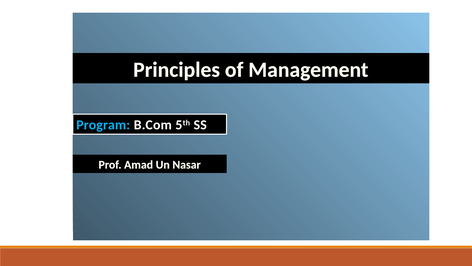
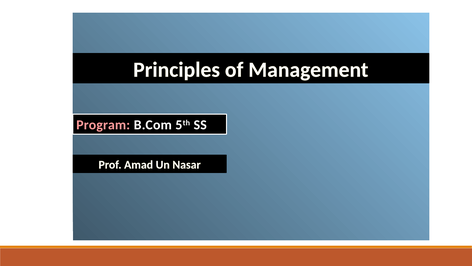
Program colour: light blue -> pink
